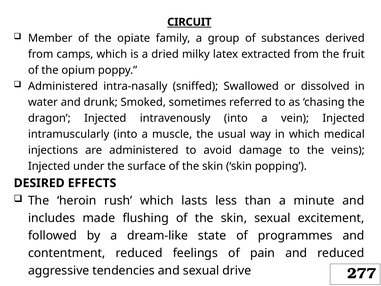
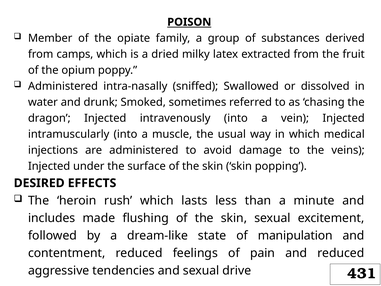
CIRCUIT: CIRCUIT -> POISON
programmes: programmes -> manipulation
277: 277 -> 431
